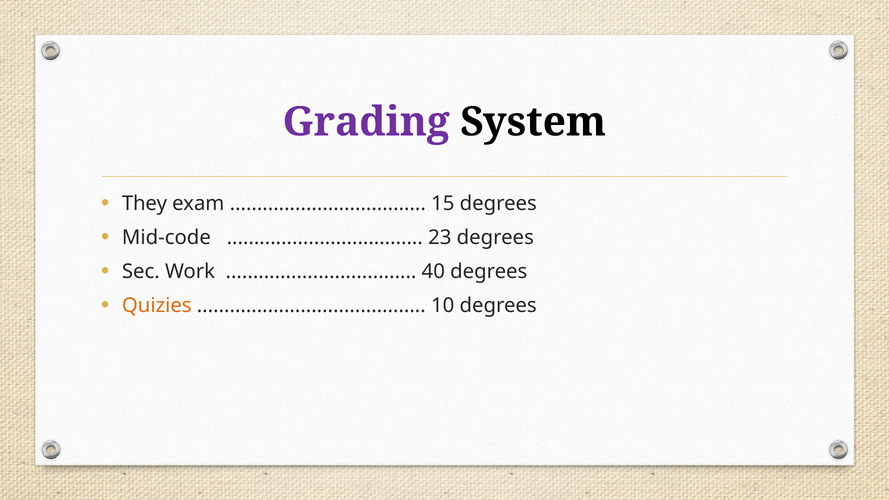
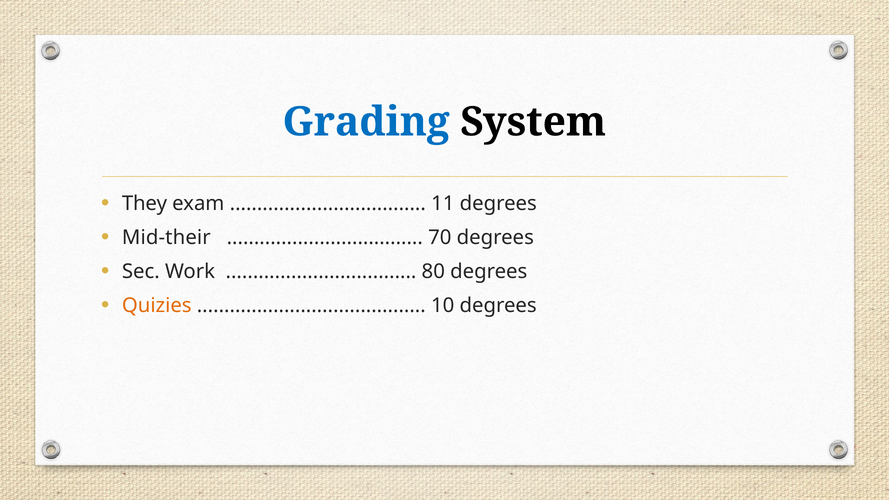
Grading colour: purple -> blue
15: 15 -> 11
Mid-code: Mid-code -> Mid-their
23: 23 -> 70
40: 40 -> 80
